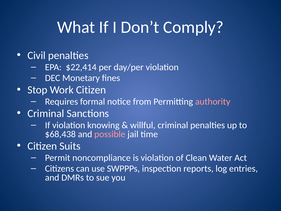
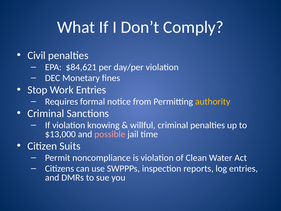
$22,414: $22,414 -> $84,621
Work Citizen: Citizen -> Entries
authority colour: pink -> yellow
$68,438: $68,438 -> $13,000
